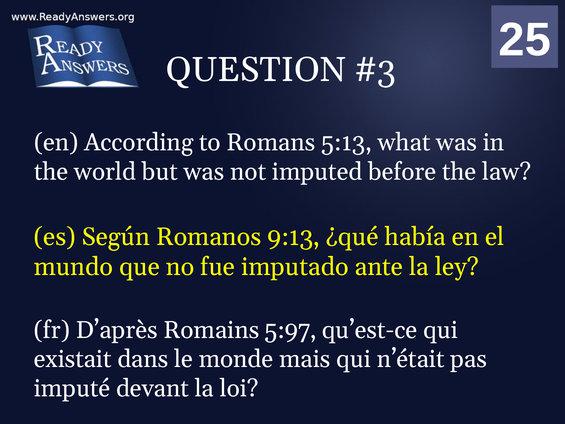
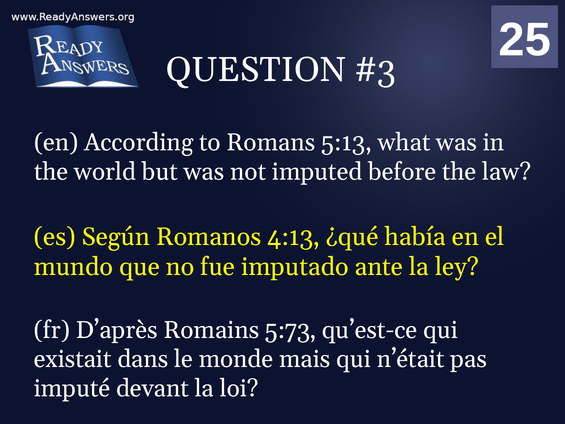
9:13: 9:13 -> 4:13
5:97: 5:97 -> 5:73
